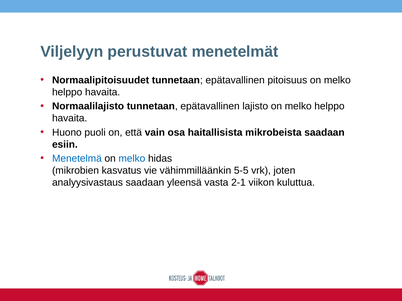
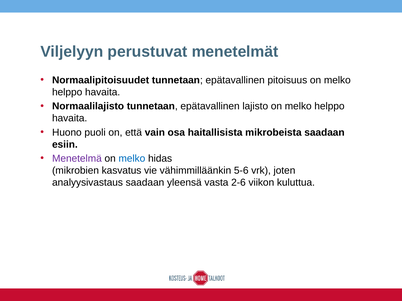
Menetelmä colour: blue -> purple
5-5: 5-5 -> 5-6
2-1: 2-1 -> 2-6
